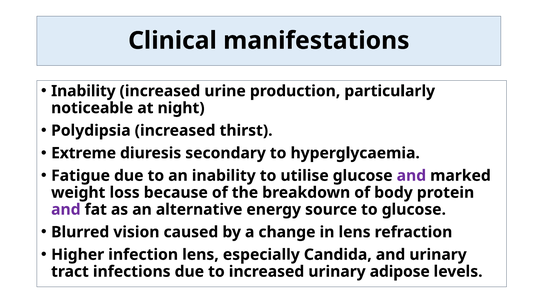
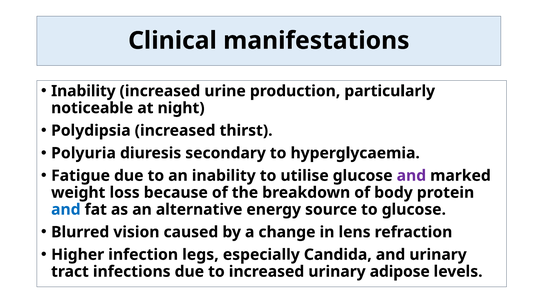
Extreme: Extreme -> Polyuria
and at (66, 209) colour: purple -> blue
infection lens: lens -> legs
